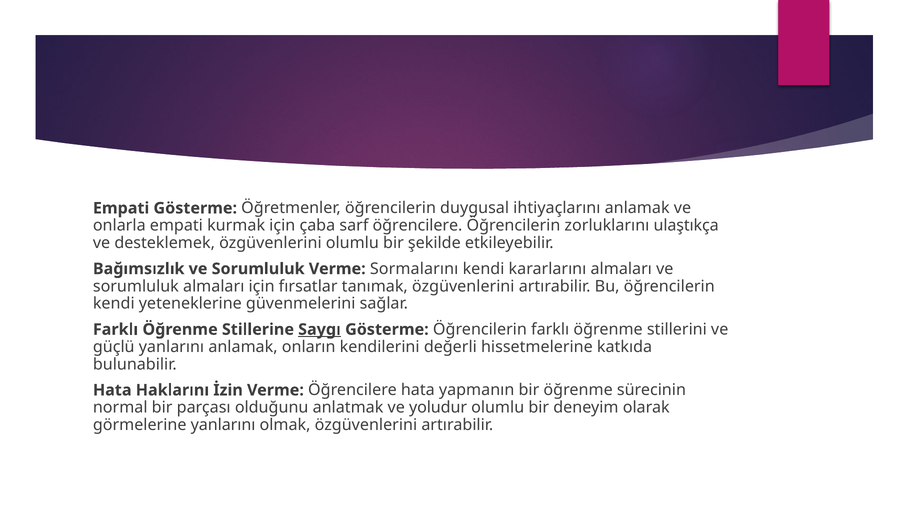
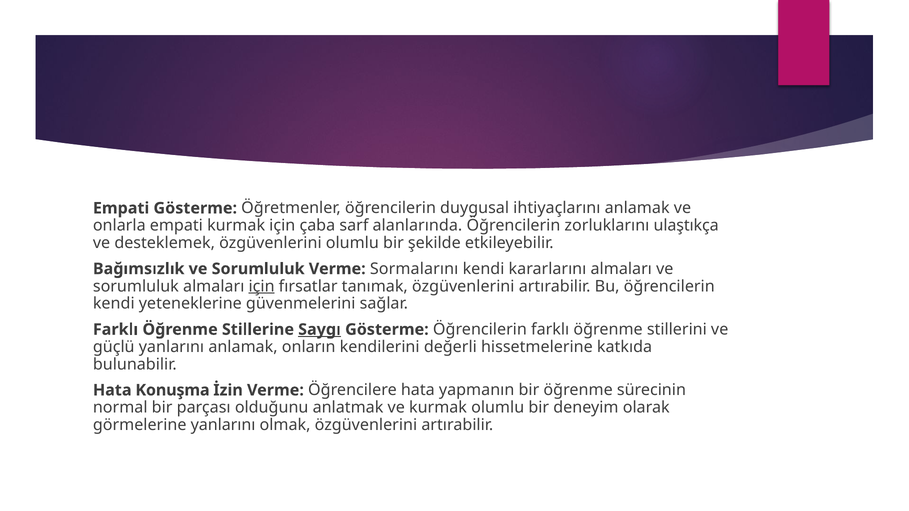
sarf öğrencilere: öğrencilere -> alanlarında
için at (262, 286) underline: none -> present
Haklarını: Haklarını -> Konuşma
ve yoludur: yoludur -> kurmak
